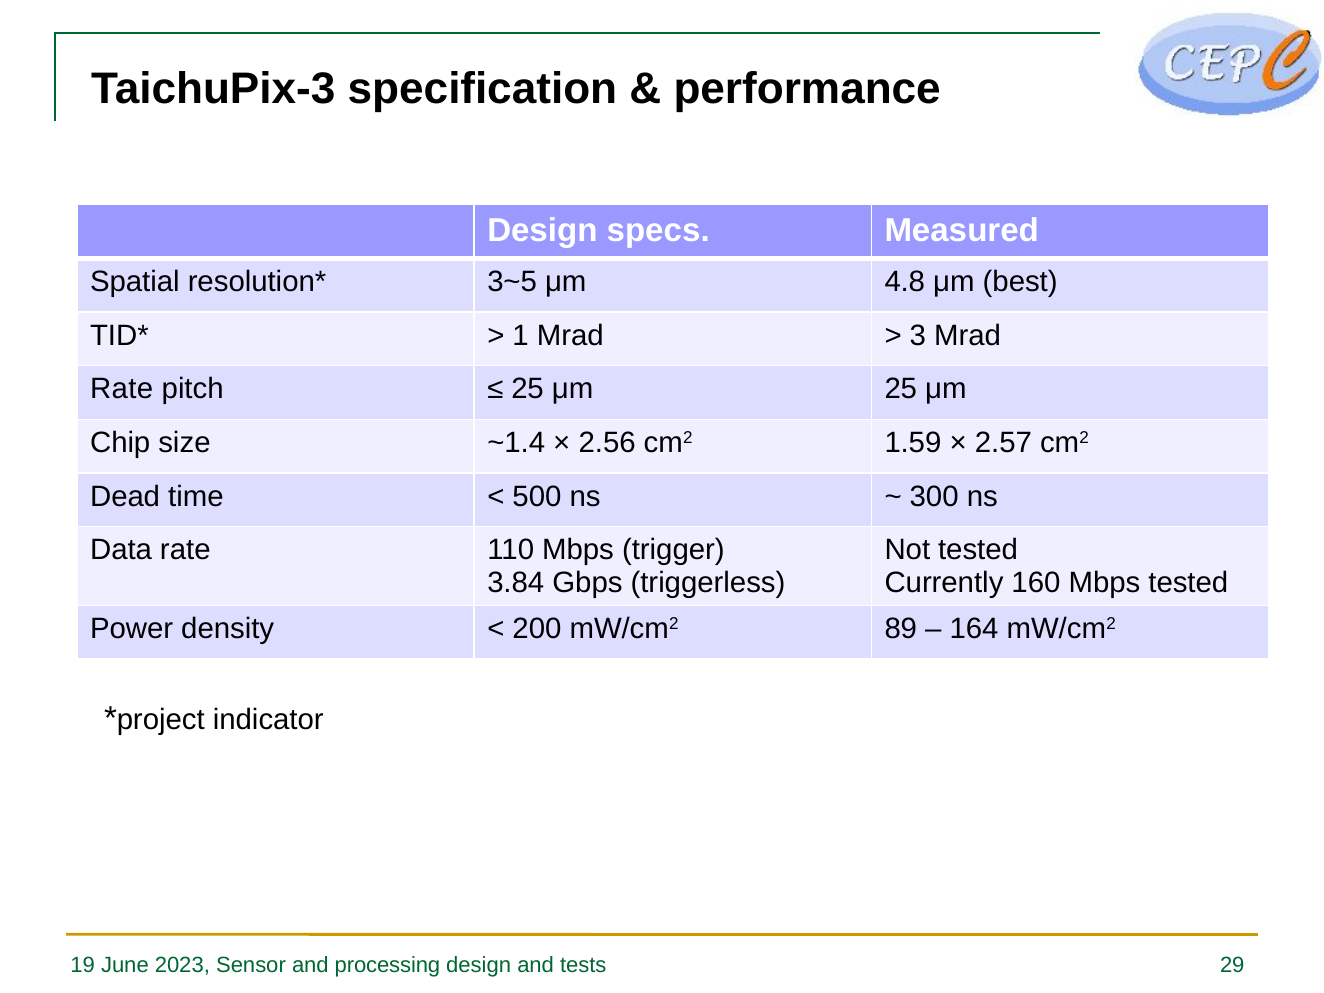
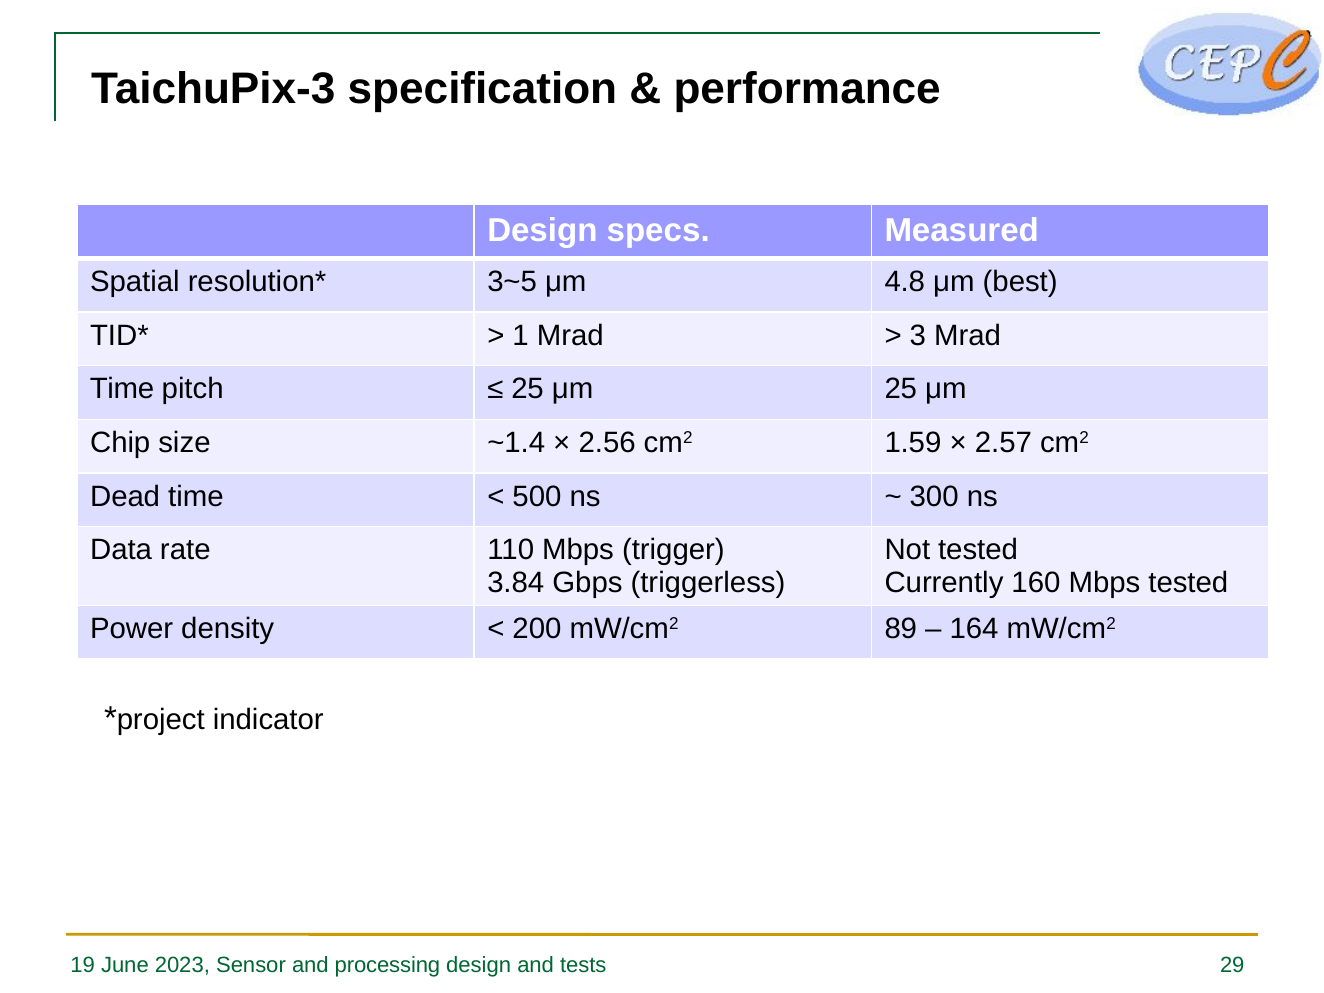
Rate at (122, 389): Rate -> Time
